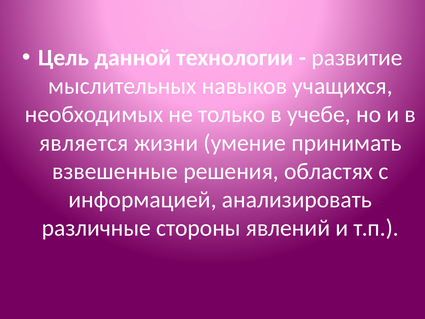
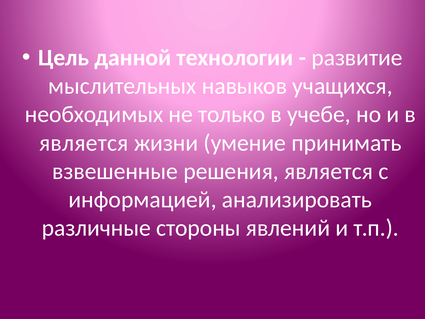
решения областях: областях -> является
